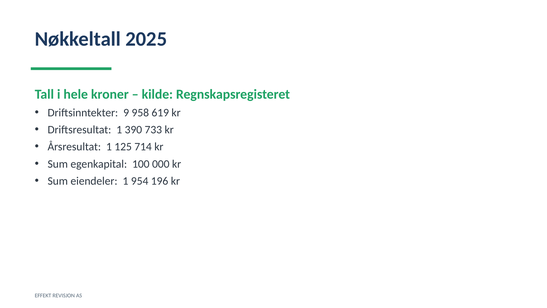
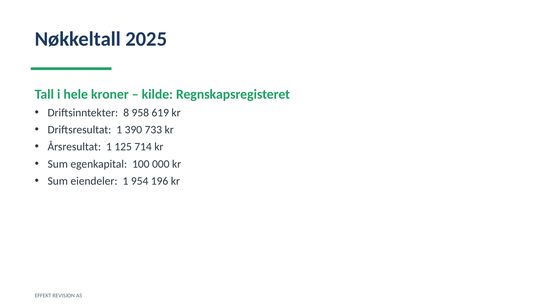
9: 9 -> 8
